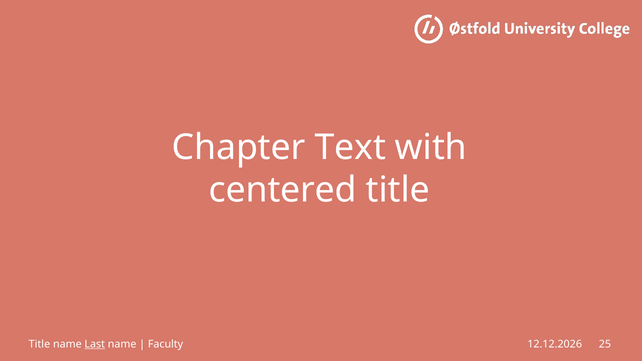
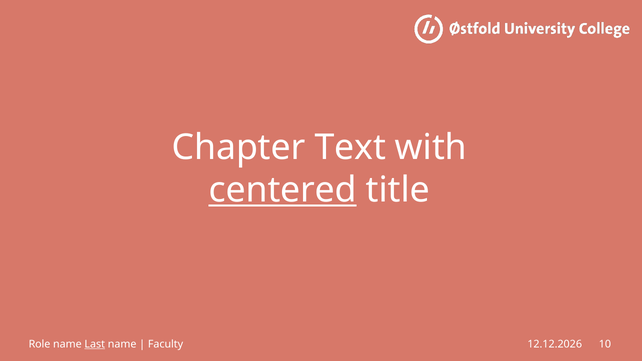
centered underline: none -> present
Title at (39, 344): Title -> Role
25: 25 -> 10
